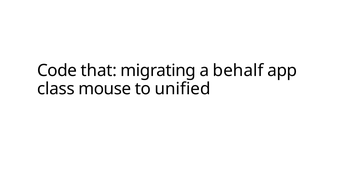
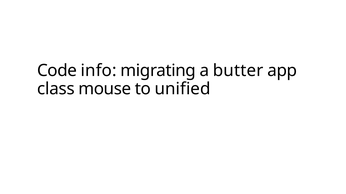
that: that -> info
behalf: behalf -> butter
